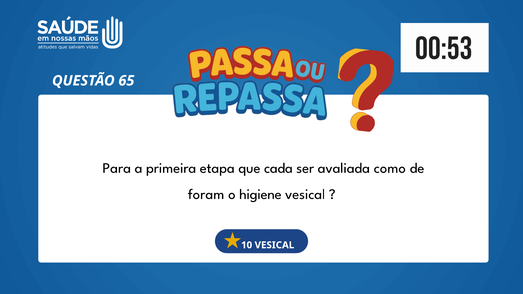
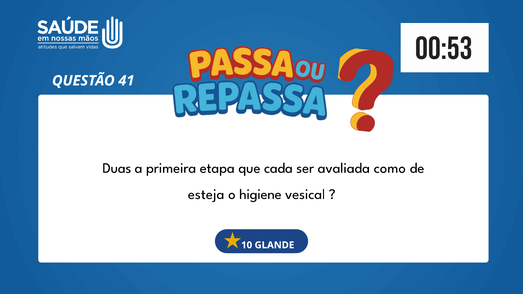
65: 65 -> 41
Para: Para -> Duas
foram: foram -> esteja
10 VESICAL: VESICAL -> GLANDE
